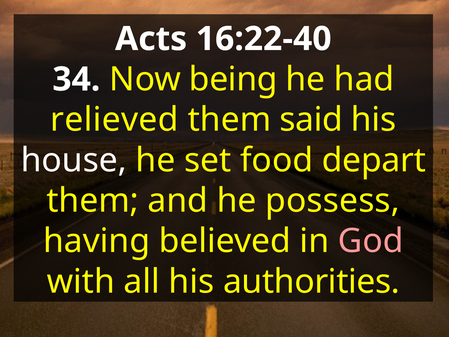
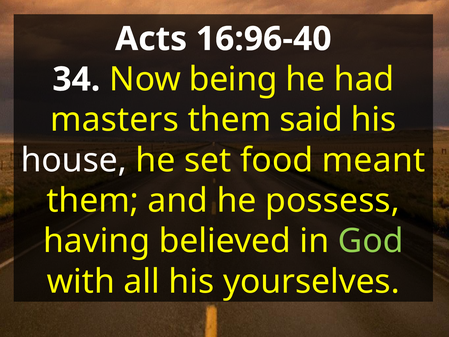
16:22-40: 16:22-40 -> 16:96-40
relieved: relieved -> masters
depart: depart -> meant
God colour: pink -> light green
authorities: authorities -> yourselves
